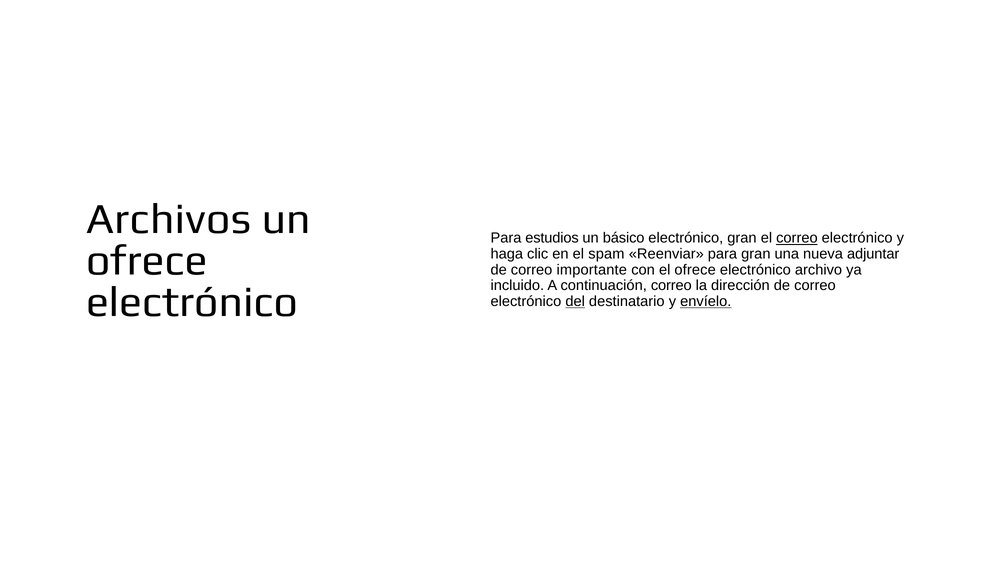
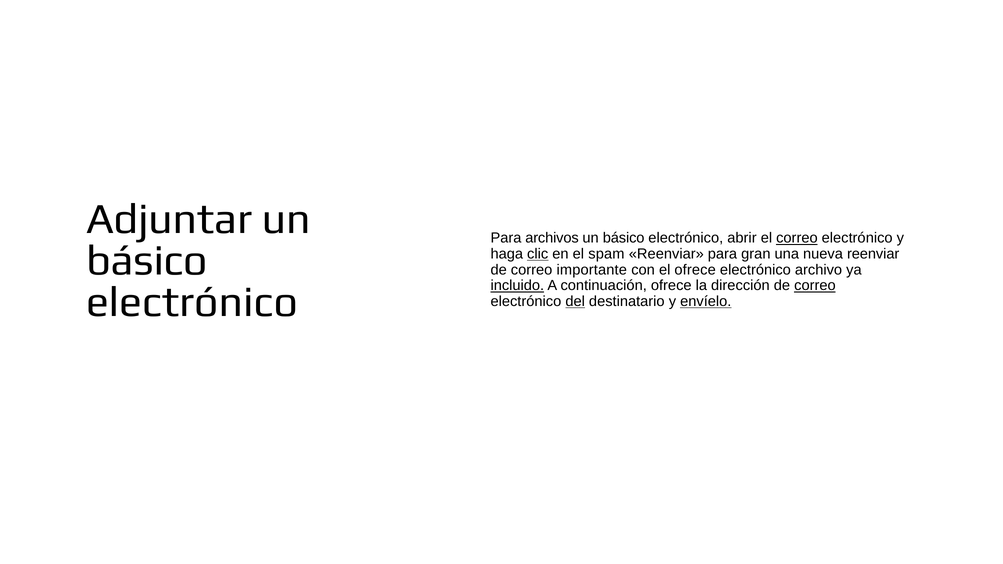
Archivos: Archivos -> Adjuntar
estudios: estudios -> archivos
electrónico gran: gran -> abrir
ofrece at (147, 261): ofrece -> básico
clic underline: none -> present
nueva adjuntar: adjuntar -> reenviar
incluido underline: none -> present
continuación correo: correo -> ofrece
correo at (815, 286) underline: none -> present
